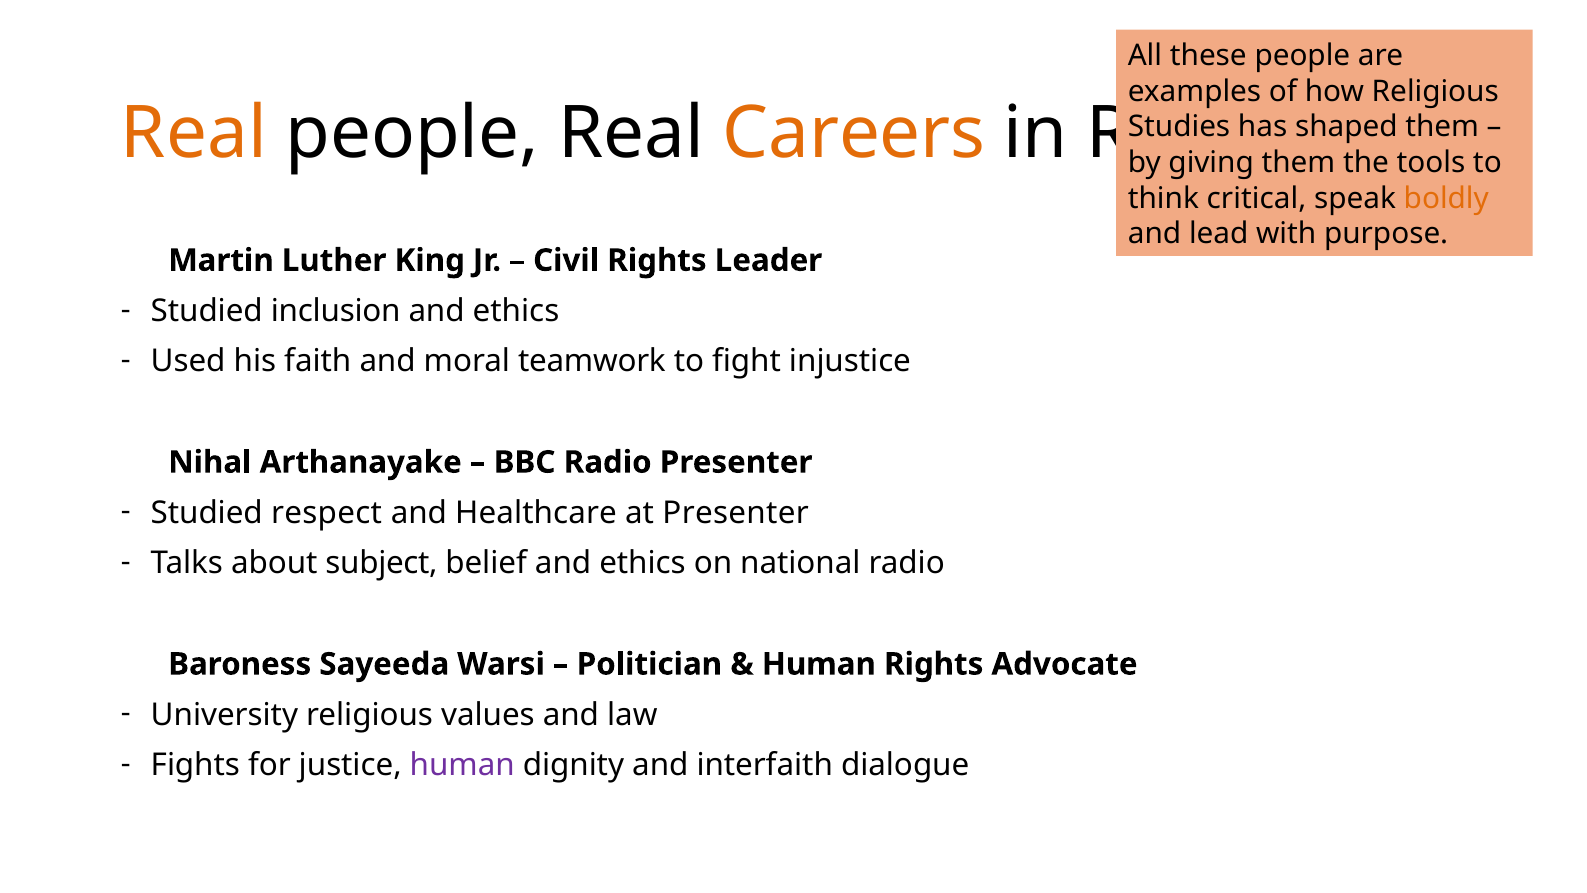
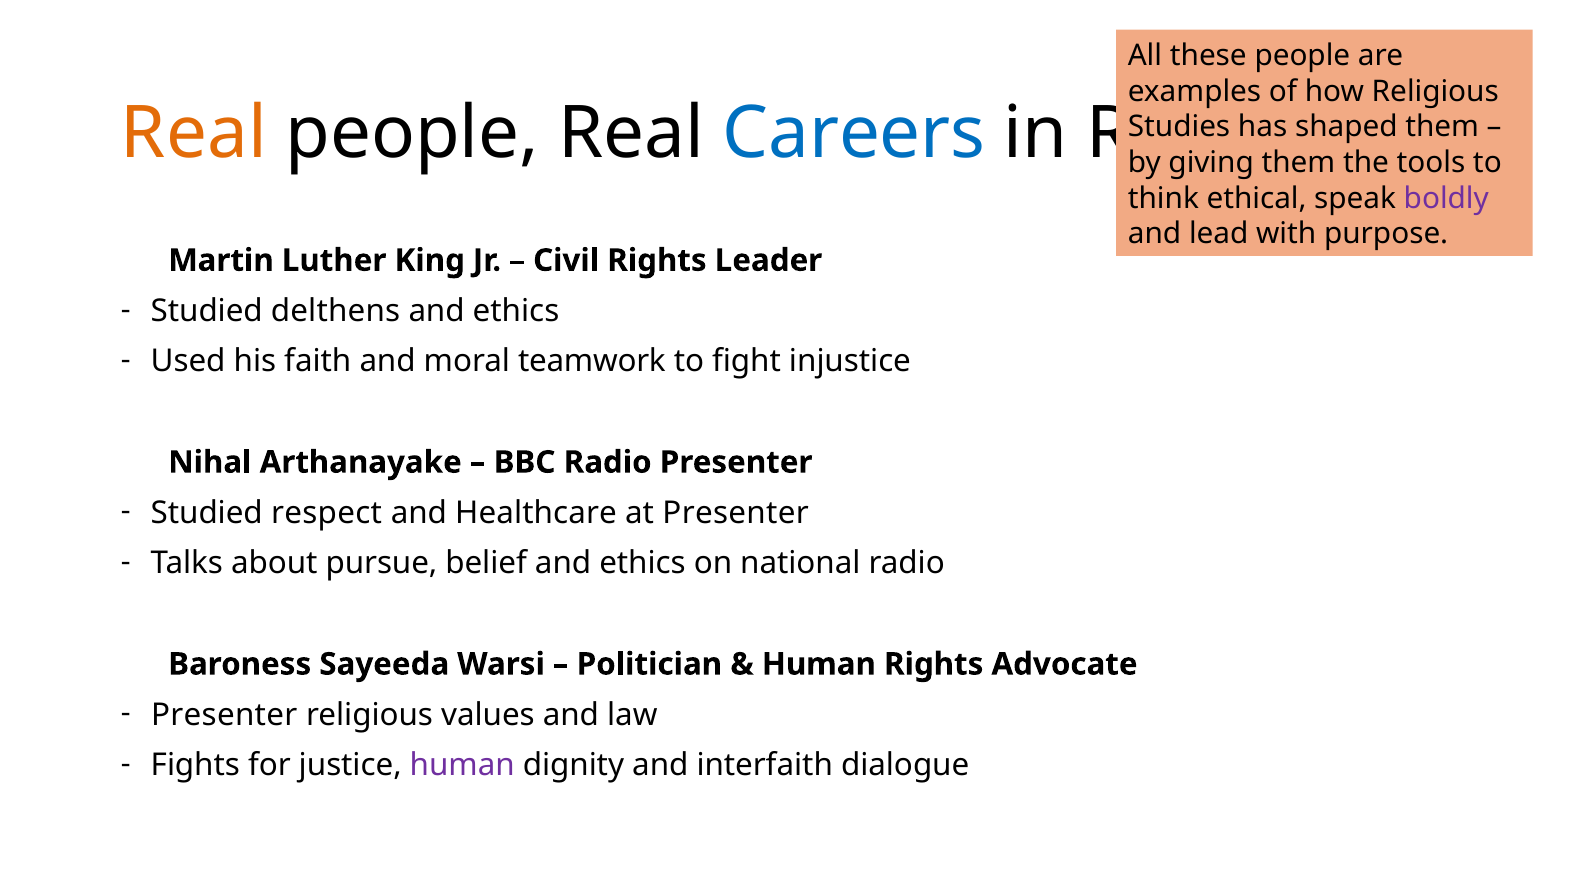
Careers colour: orange -> blue
critical: critical -> ethical
boldly colour: orange -> purple
inclusion: inclusion -> delthens
subject: subject -> pursue
University at (224, 714): University -> Presenter
